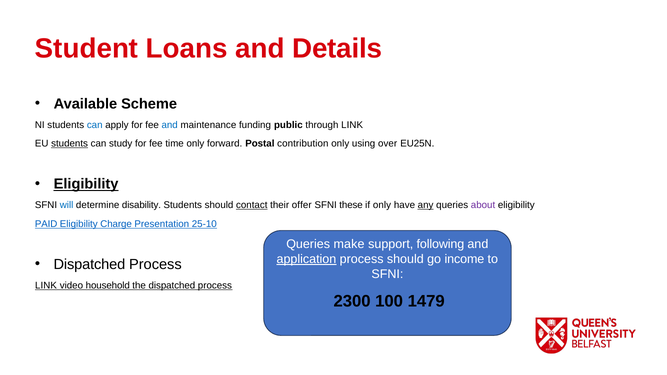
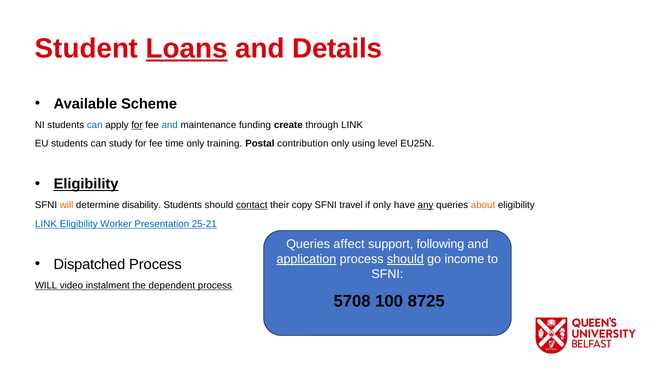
Loans underline: none -> present
for at (137, 125) underline: none -> present
public: public -> create
students at (70, 144) underline: present -> none
forward: forward -> training
over: over -> level
will at (67, 205) colour: blue -> orange
offer: offer -> copy
these: these -> travel
about colour: purple -> orange
PAID at (46, 224): PAID -> LINK
Charge: Charge -> Worker
25-10: 25-10 -> 25-21
make: make -> affect
should at (405, 259) underline: none -> present
LINK at (46, 286): LINK -> WILL
household: household -> instalment
the dispatched: dispatched -> dependent
2300: 2300 -> 5708
1479: 1479 -> 8725
